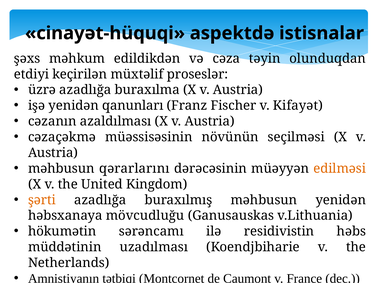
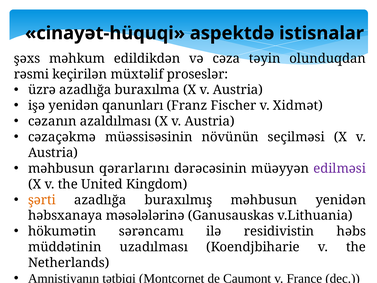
etdiyi: etdiyi -> rəsmi
Kifayət: Kifayət -> Xidmət
edilməsi colour: orange -> purple
mövcudluğu: mövcudluğu -> məsələlərinə
